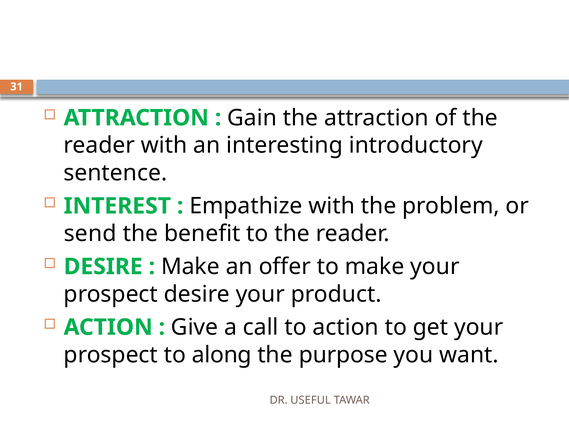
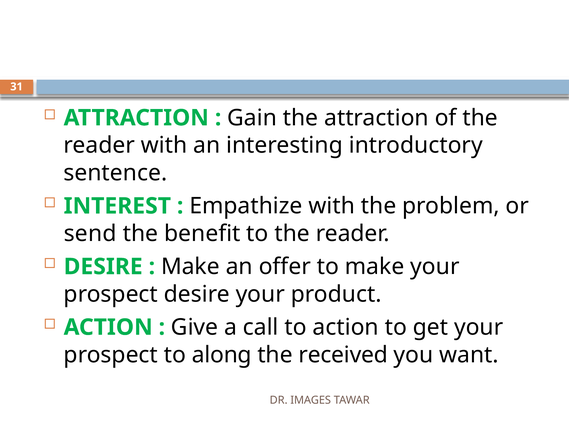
purpose: purpose -> received
USEFUL: USEFUL -> IMAGES
